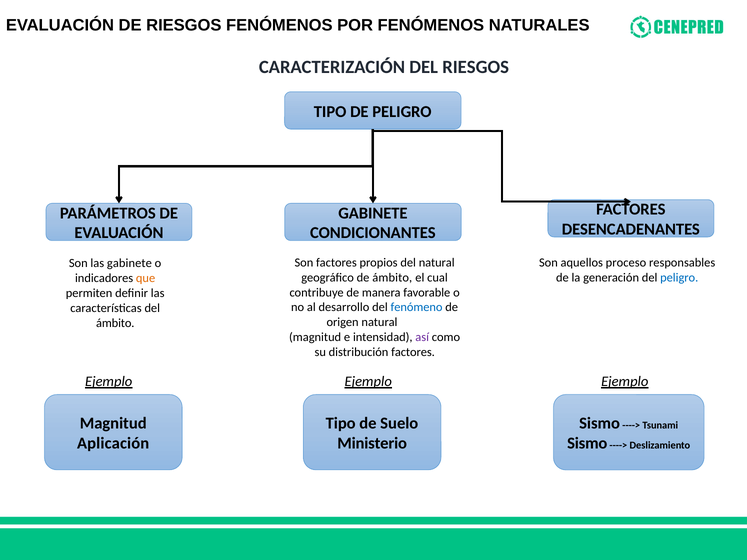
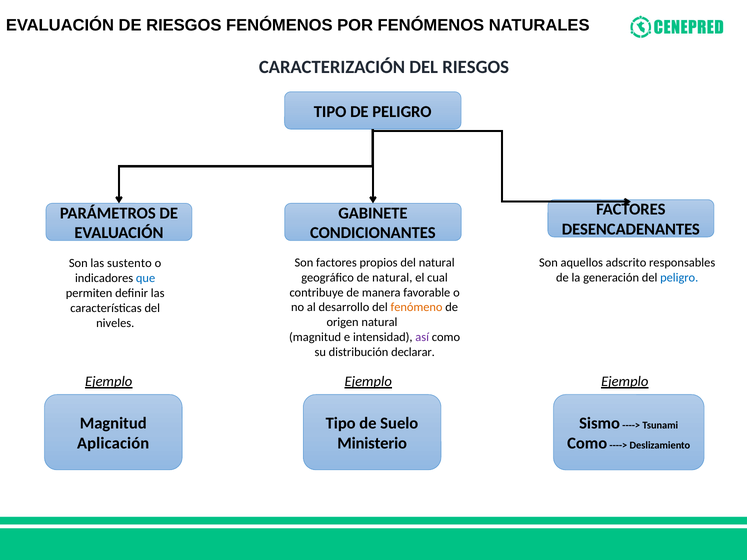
proceso: proceso -> adscrito
las gabinete: gabinete -> sustento
de ámbito: ámbito -> natural
que colour: orange -> blue
fenómeno colour: blue -> orange
ámbito at (115, 323): ámbito -> niveles
distribución factores: factores -> declarar
Sismo at (587, 443): Sismo -> Como
